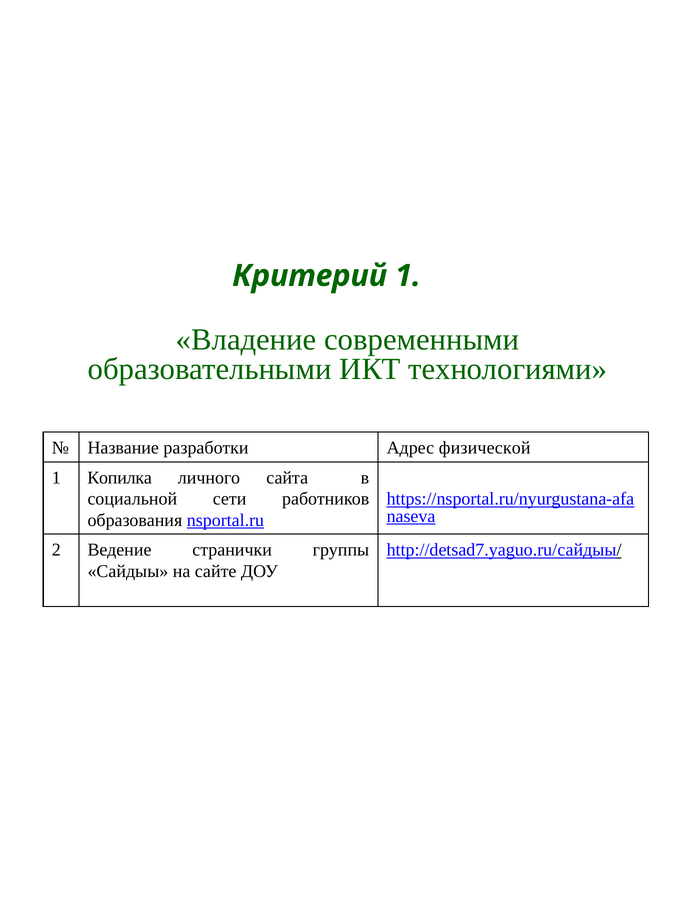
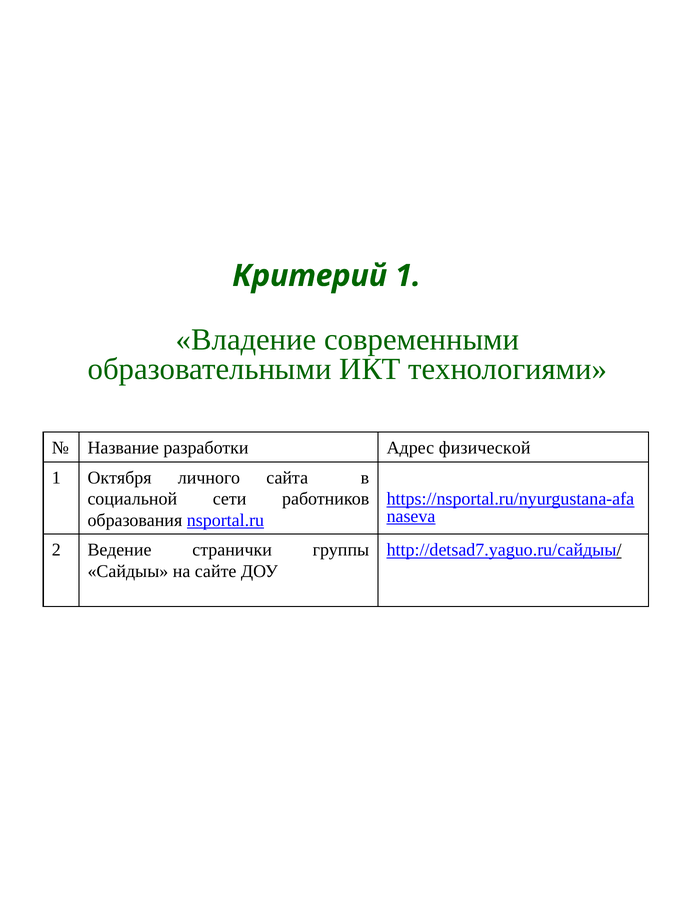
Копилка: Копилка -> Октября
